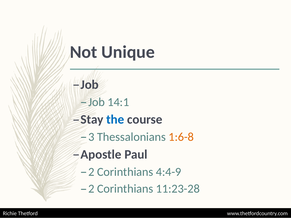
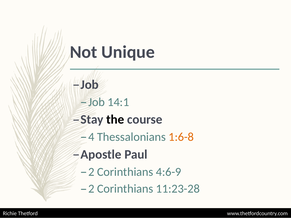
the colour: blue -> black
3: 3 -> 4
4:4-9: 4:4-9 -> 4:6-9
